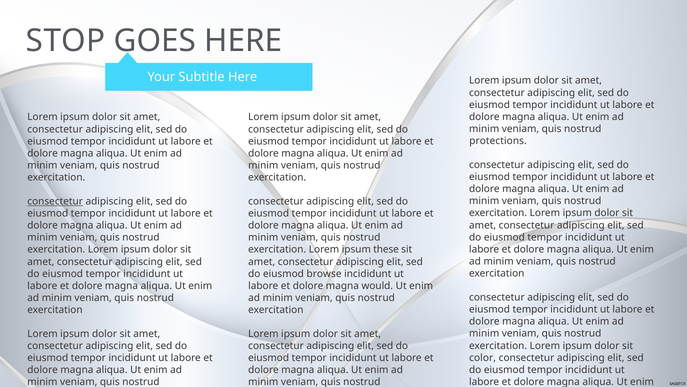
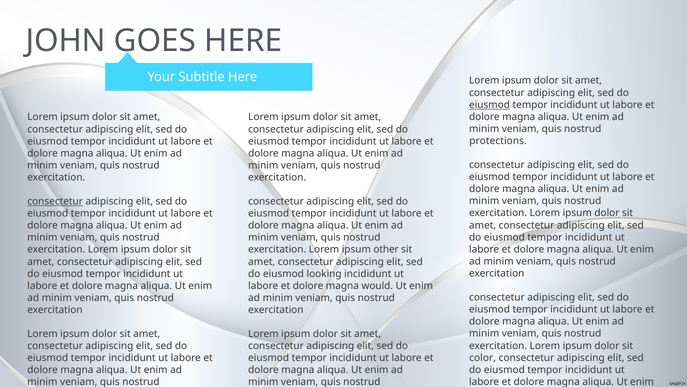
STOP: STOP -> JOHN
eiusmod at (490, 105) underline: none -> present
these: these -> other
browse: browse -> looking
